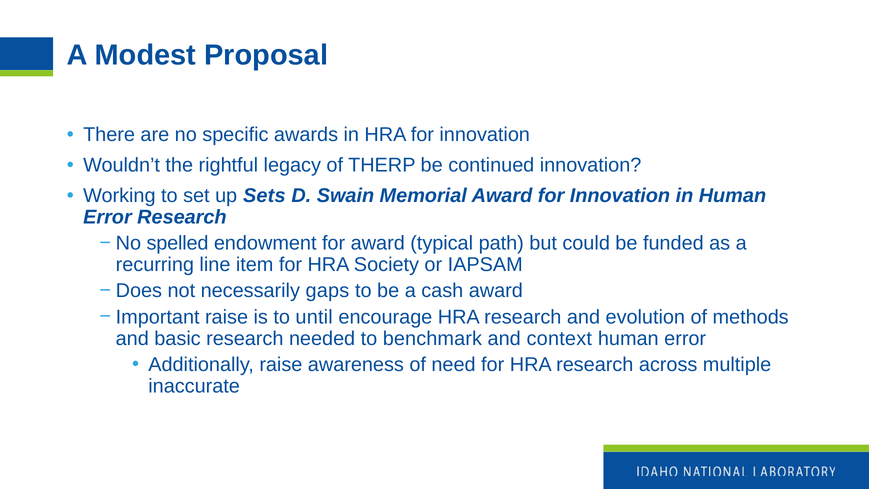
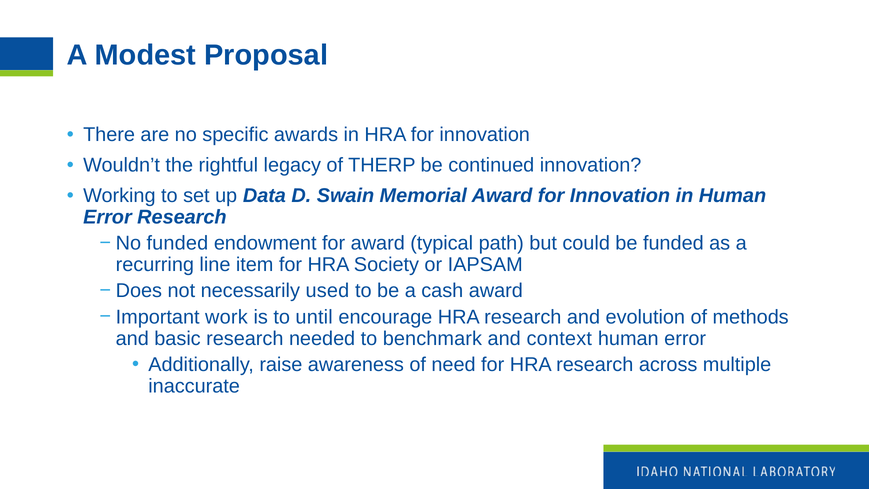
Sets: Sets -> Data
spelled at (178, 243): spelled -> funded
gaps: gaps -> used
raise at (227, 317): raise -> work
